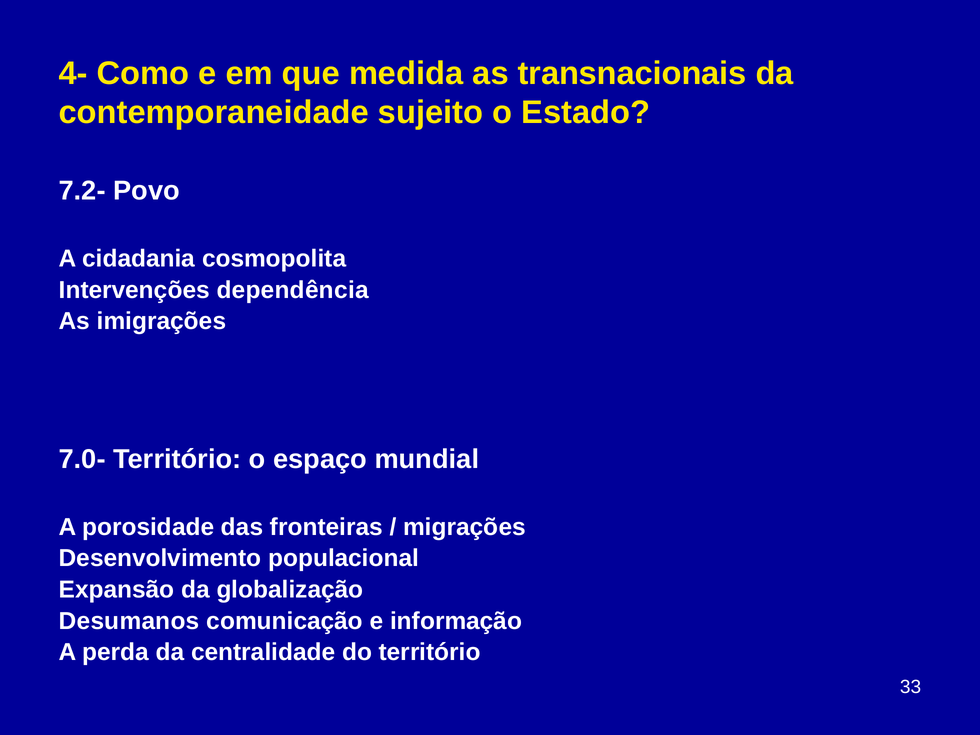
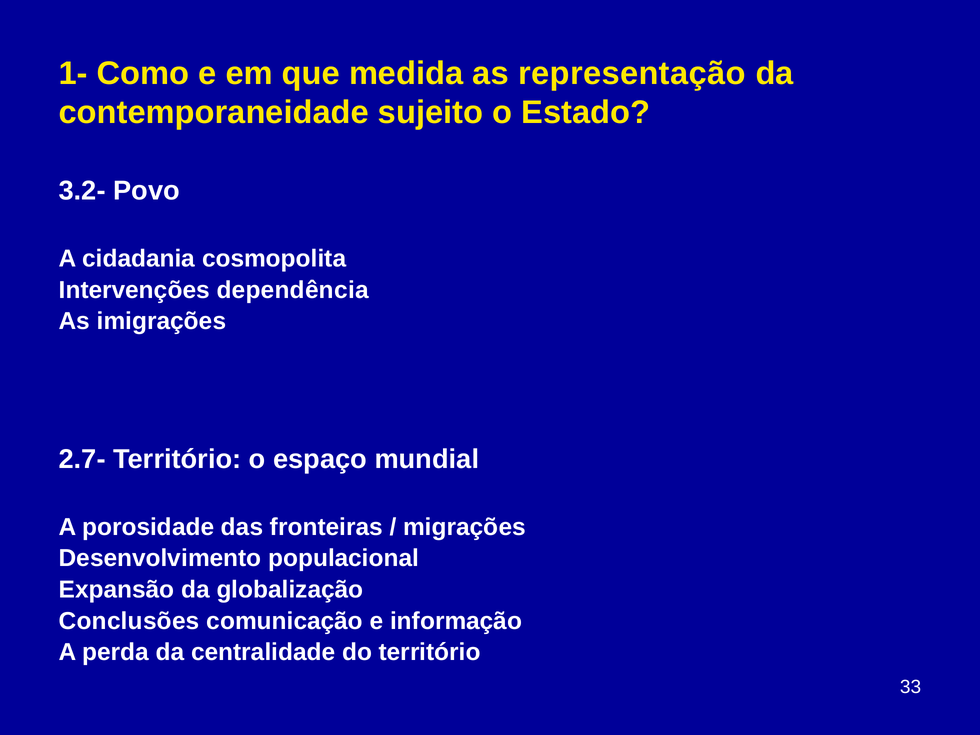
4-: 4- -> 1-
transnacionais: transnacionais -> representação
7.2-: 7.2- -> 3.2-
7.0-: 7.0- -> 2.7-
Desumanos: Desumanos -> Conclusões
